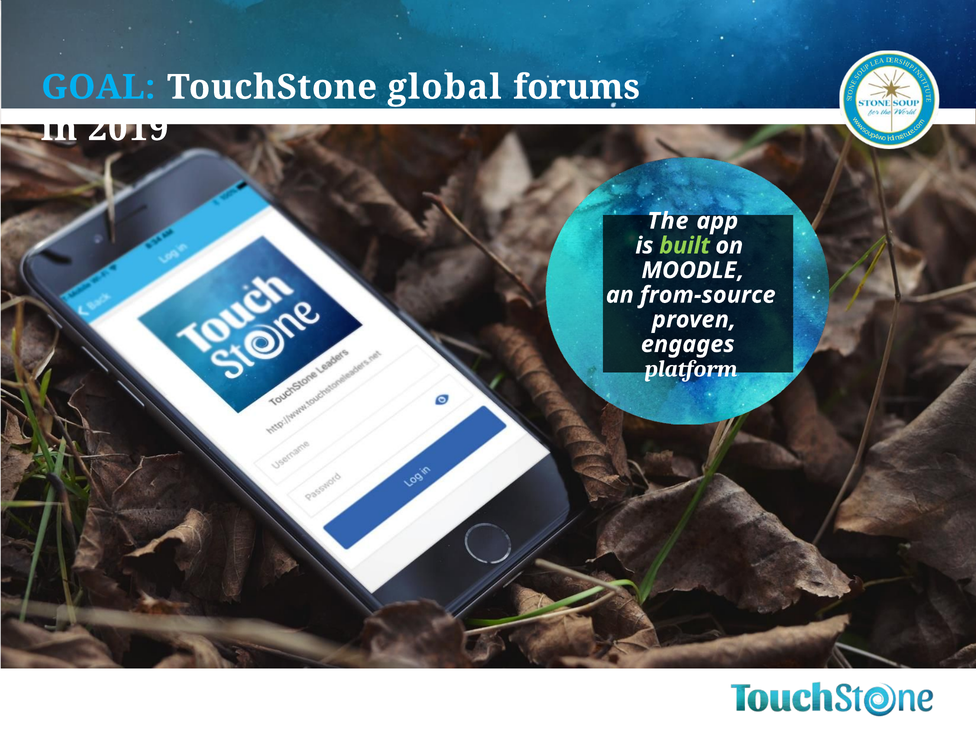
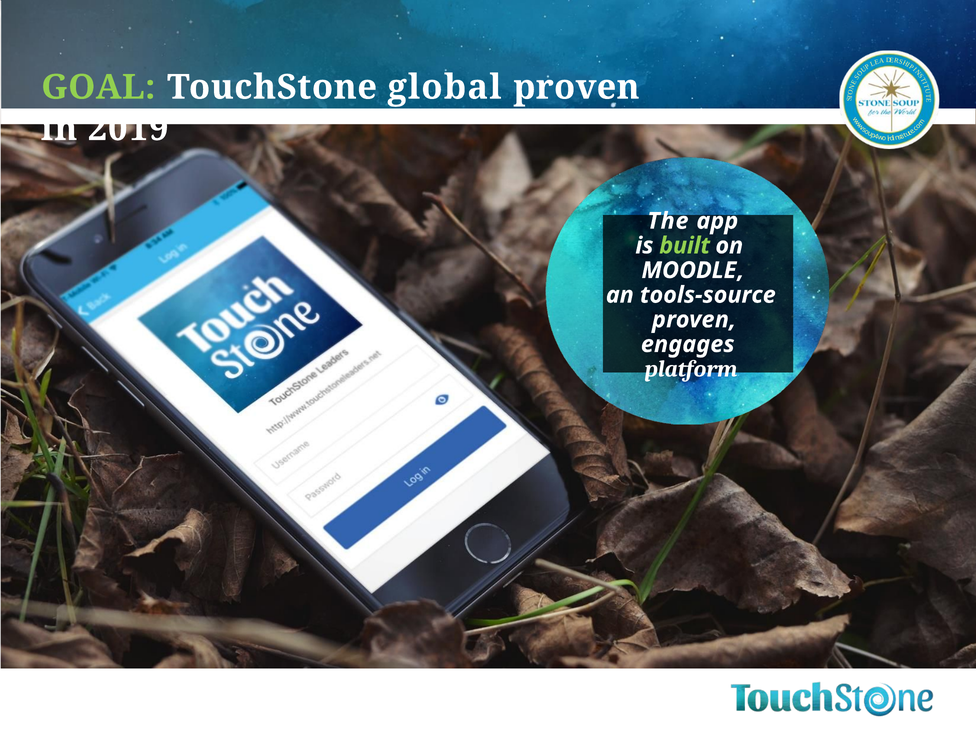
GOAL colour: light blue -> light green
global forums: forums -> proven
from-source: from-source -> tools-source
